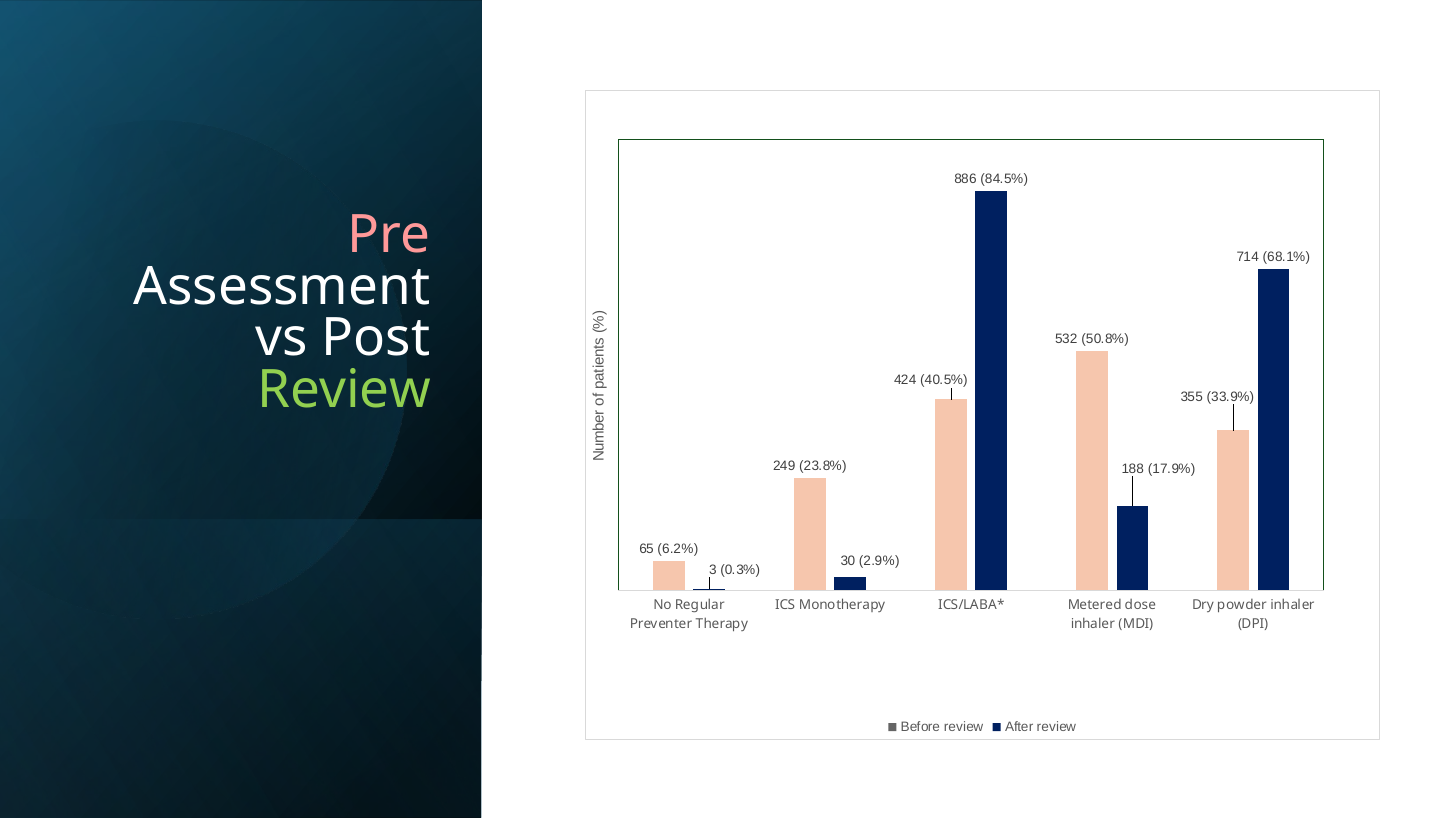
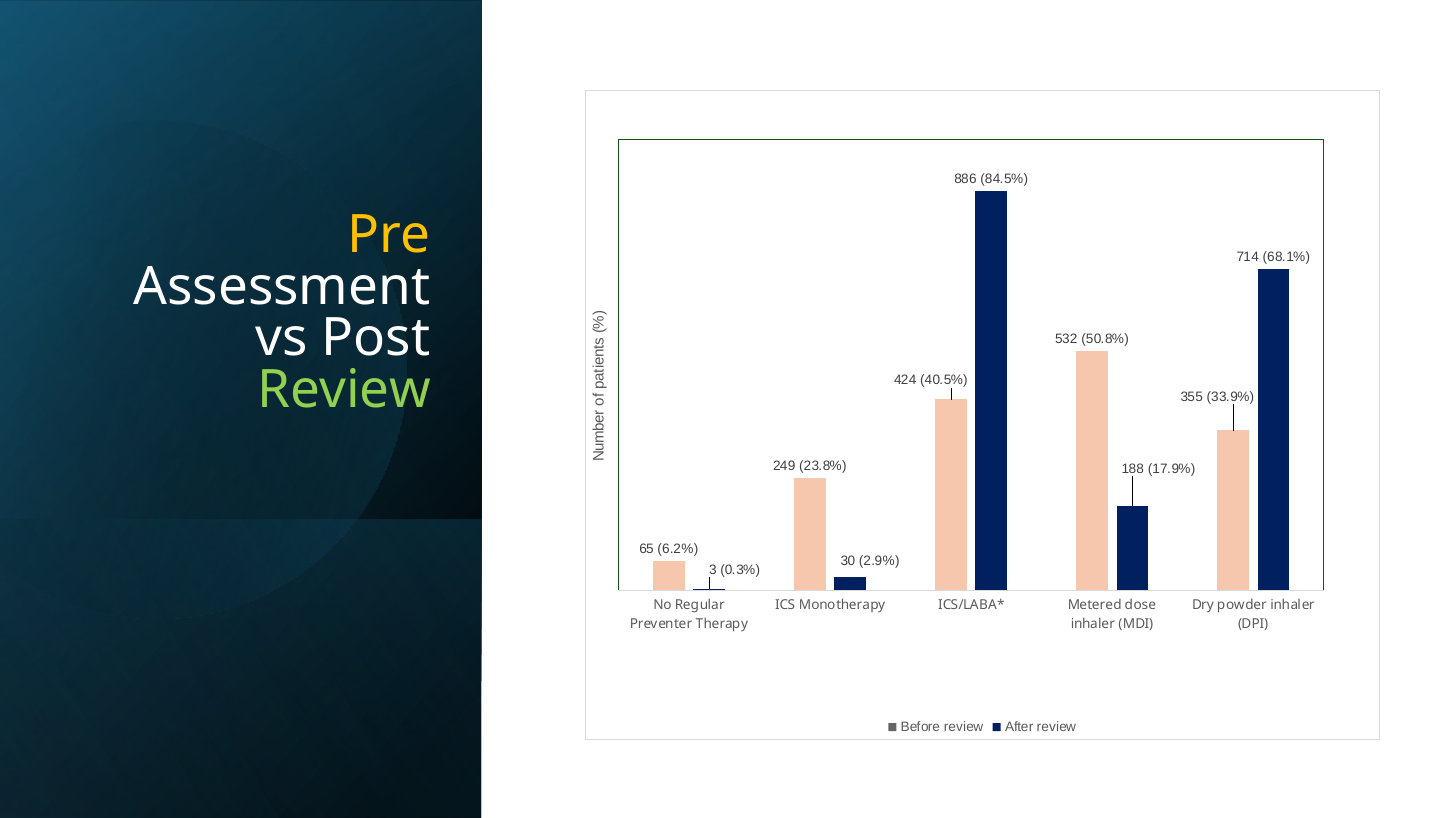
Pre colour: pink -> yellow
